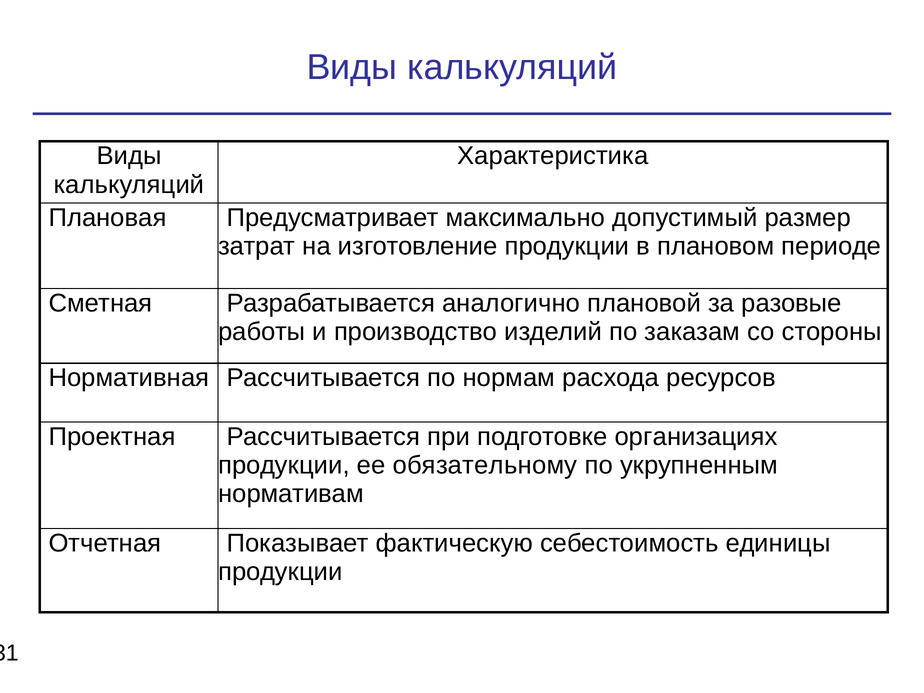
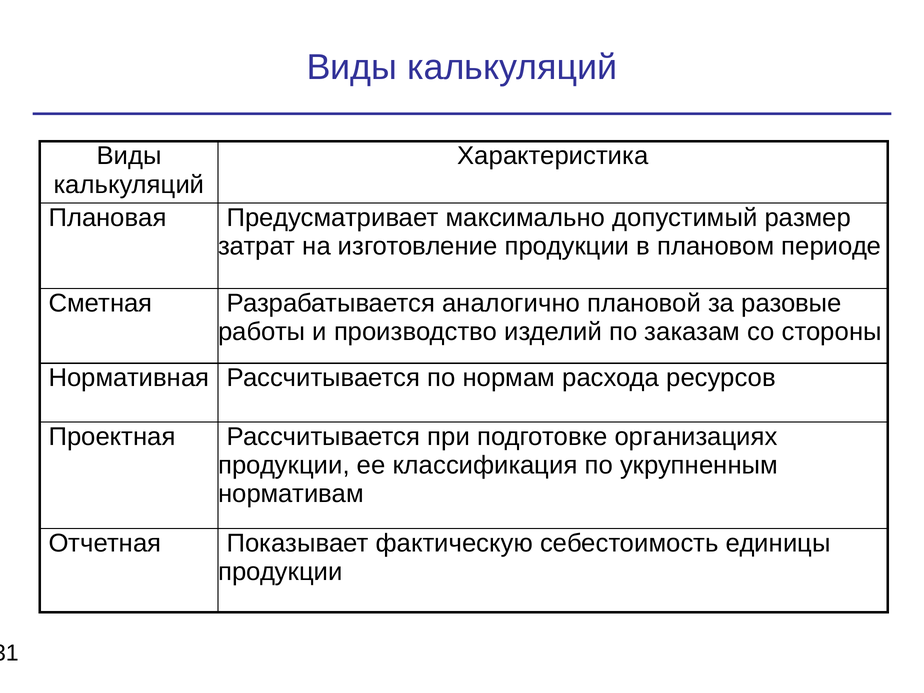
обязательному: обязательному -> классификация
